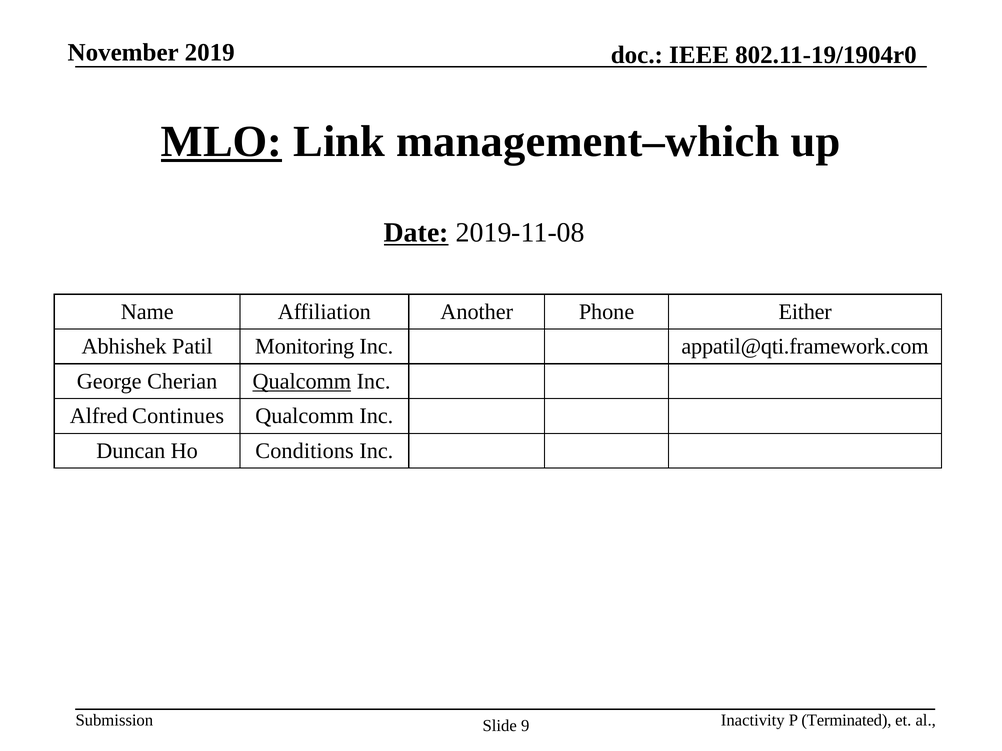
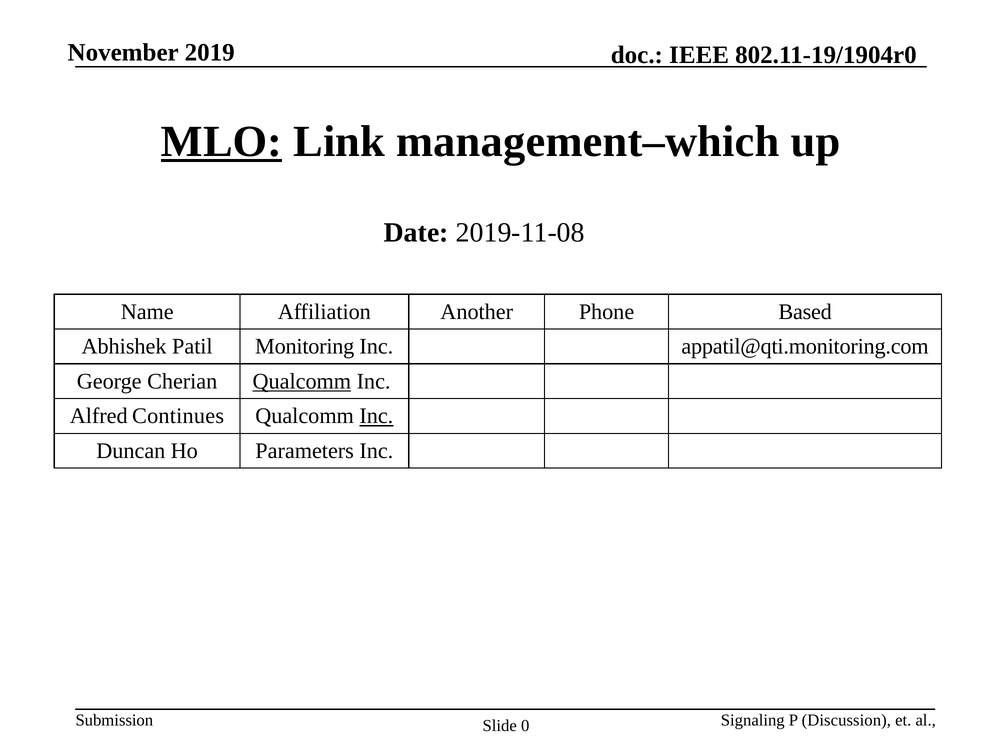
Date underline: present -> none
Either: Either -> Based
appatil@qti.framework.com: appatil@qti.framework.com -> appatil@qti.monitoring.com
Inc at (376, 416) underline: none -> present
Conditions: Conditions -> Parameters
Inactivity: Inactivity -> Signaling
Terminated: Terminated -> Discussion
9: 9 -> 0
